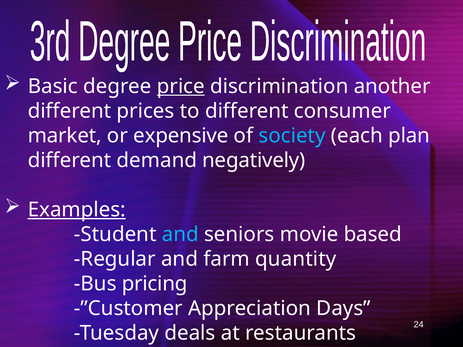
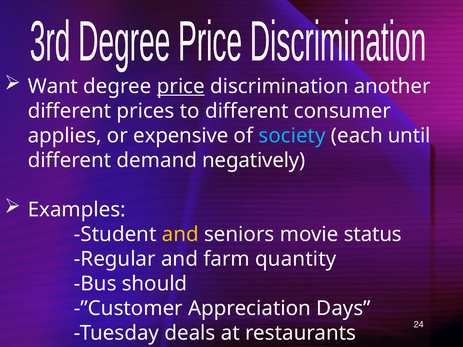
Basic: Basic -> Want
market: market -> applies
plan: plan -> until
Examples underline: present -> none
and at (180, 235) colour: light blue -> yellow
based: based -> status
pricing: pricing -> should
